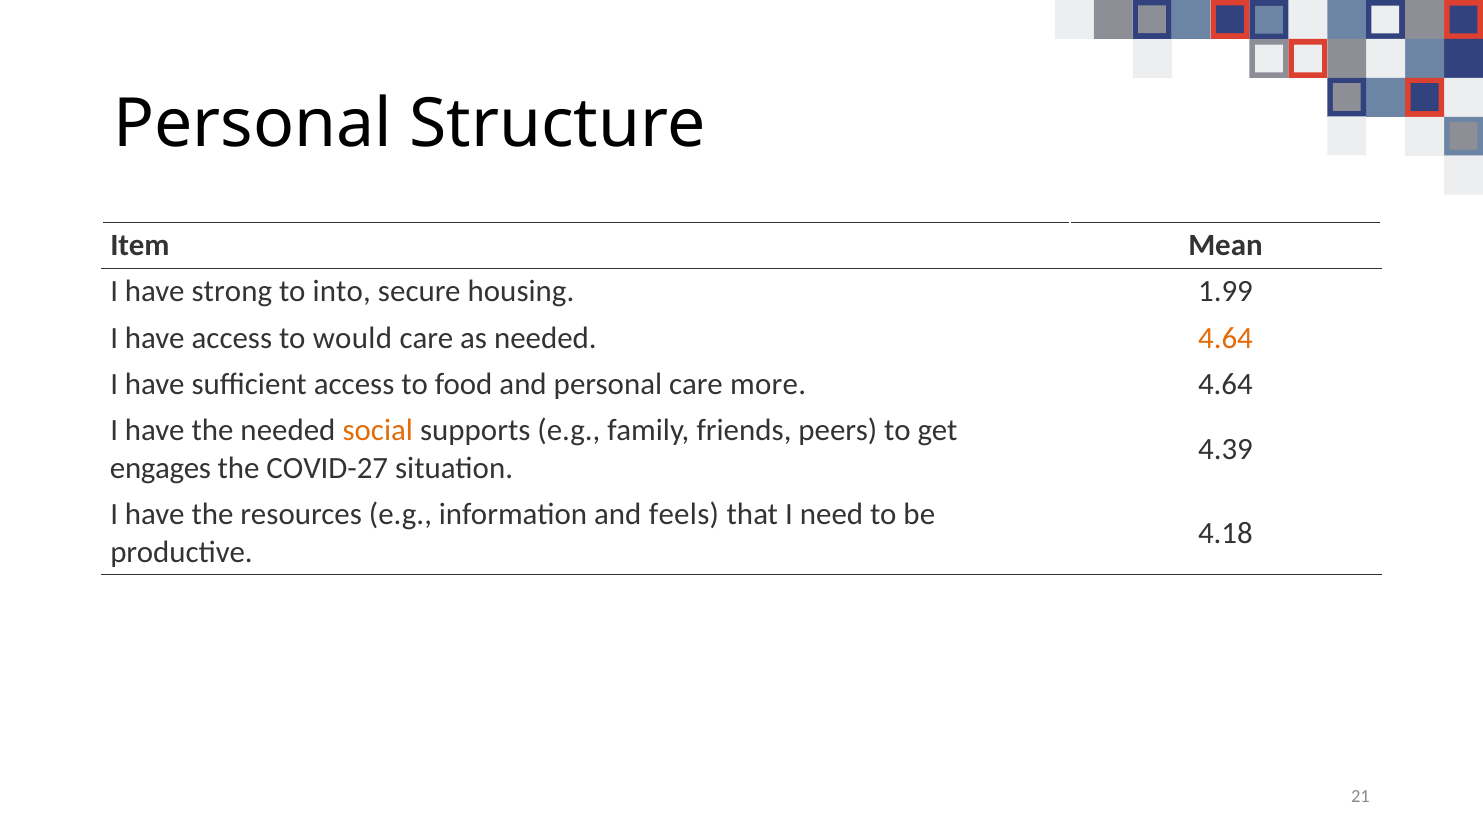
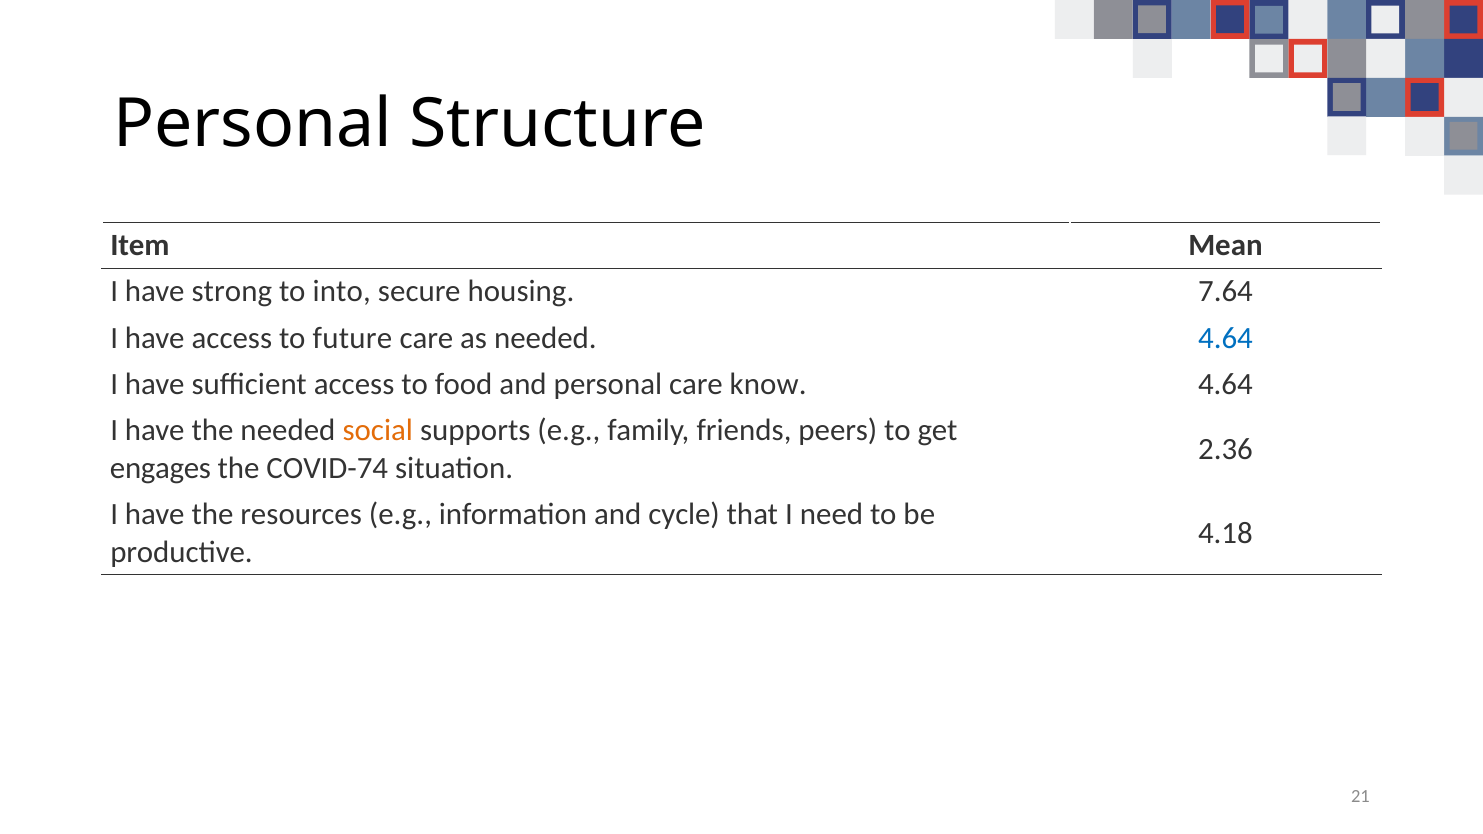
1.99: 1.99 -> 7.64
would: would -> future
4.64 at (1225, 338) colour: orange -> blue
more: more -> know
4.39: 4.39 -> 2.36
COVID-27: COVID-27 -> COVID-74
feels: feels -> cycle
